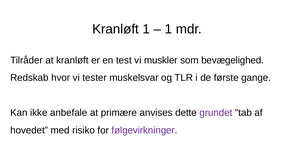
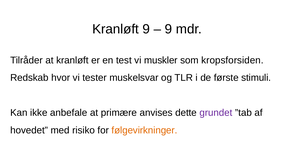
Kranløft 1: 1 -> 9
1 at (168, 29): 1 -> 9
bevægelighed: bevægelighed -> kropsforsiden
gange: gange -> stimuli
følgevirkninger colour: purple -> orange
